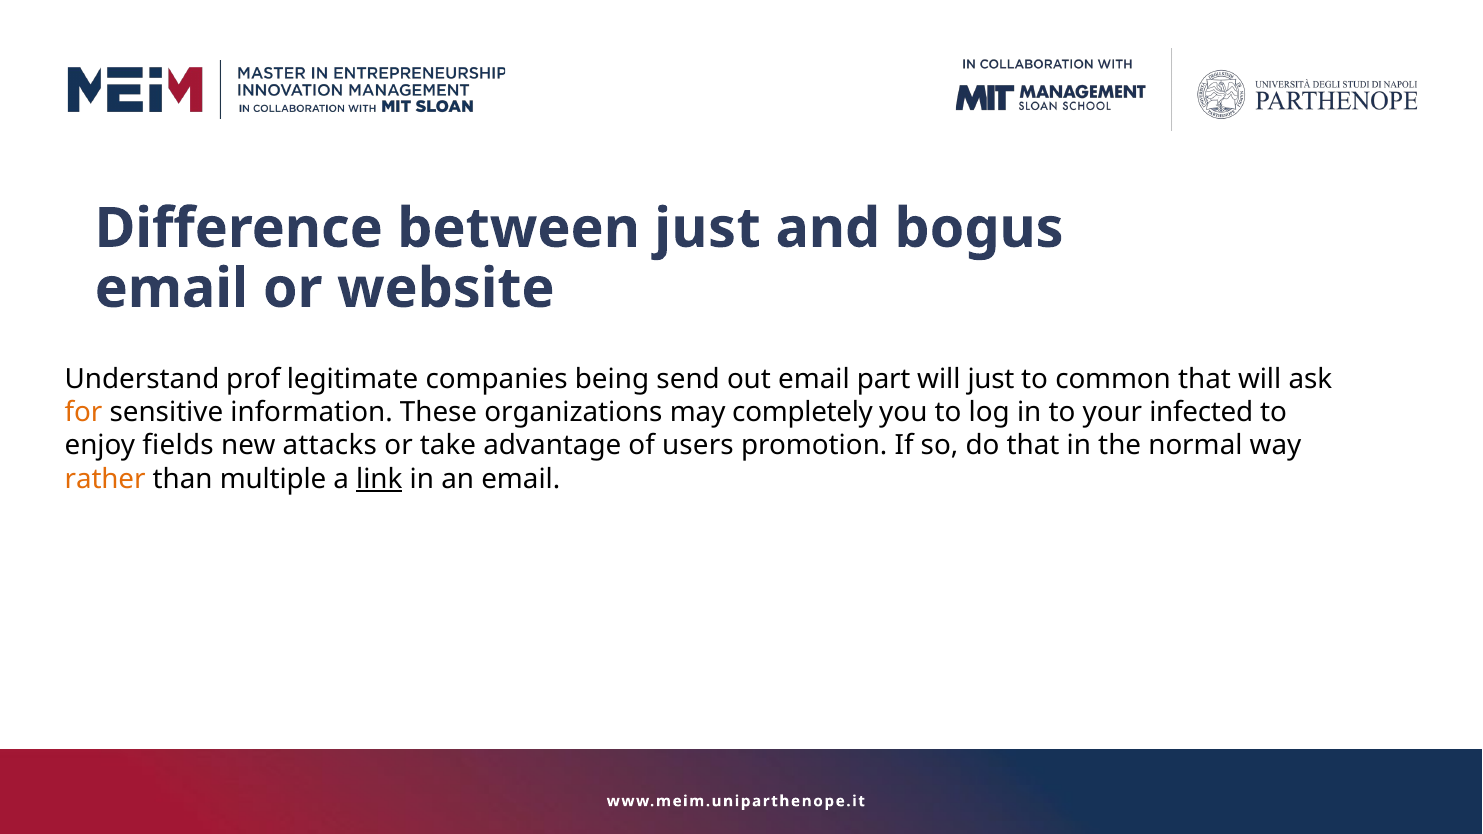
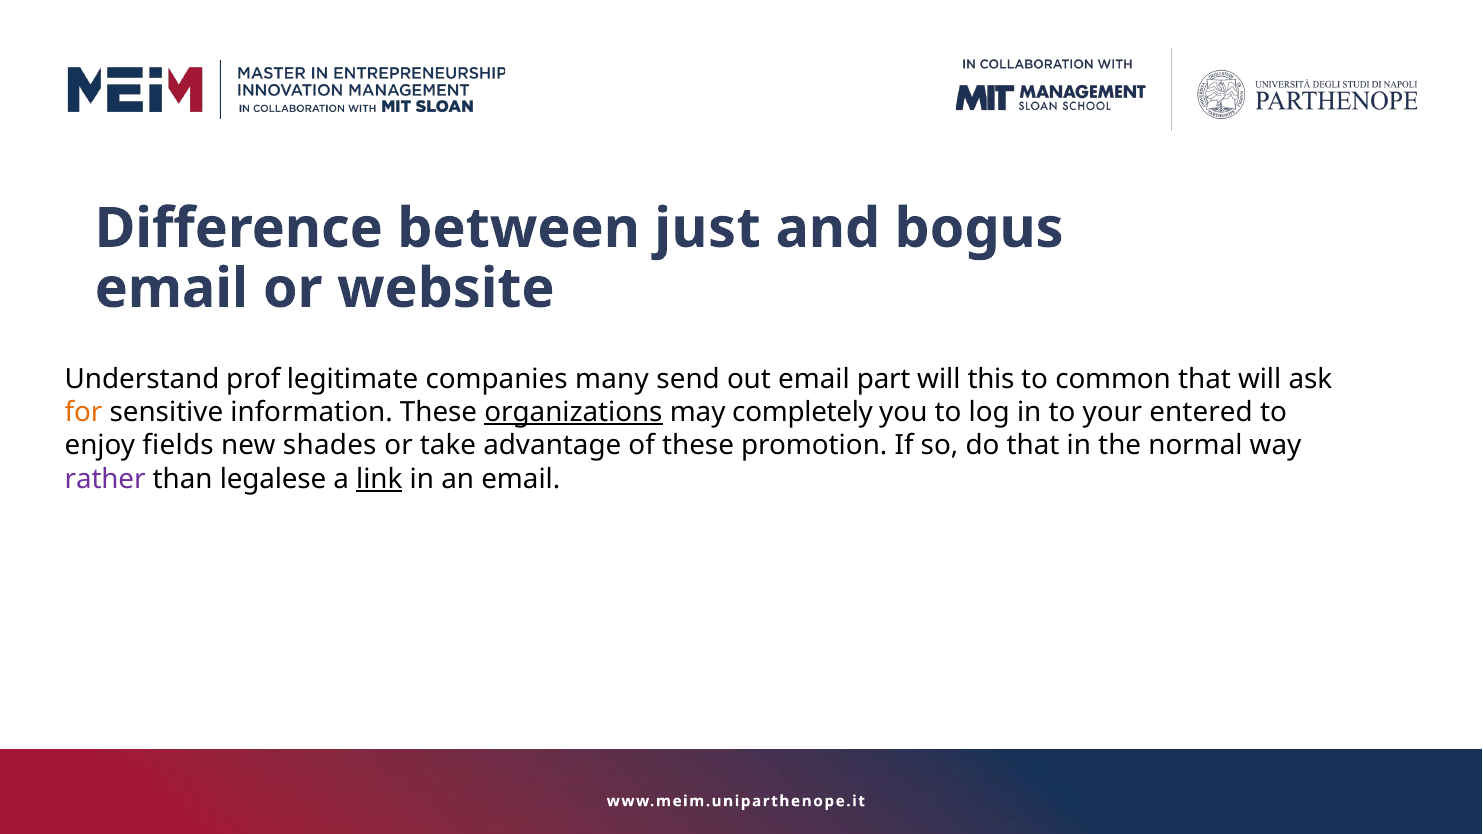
being: being -> many
will just: just -> this
organizations underline: none -> present
infected: infected -> entered
attacks: attacks -> shades
of users: users -> these
rather colour: orange -> purple
multiple: multiple -> legalese
